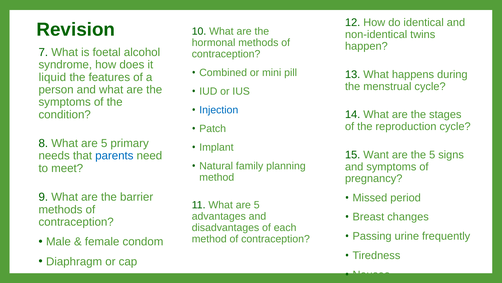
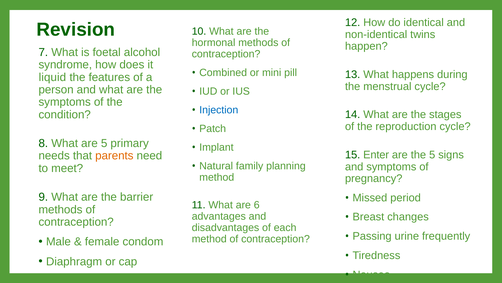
Want: Want -> Enter
parents colour: blue -> orange
11 What are 5: 5 -> 6
